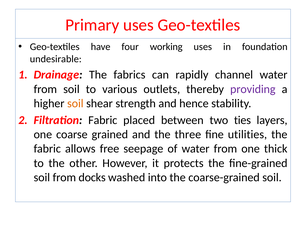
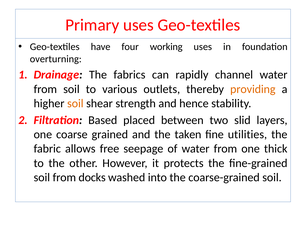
undesirable: undesirable -> overturning
providing colour: purple -> orange
Filtration Fabric: Fabric -> Based
ties: ties -> slid
three: three -> taken
